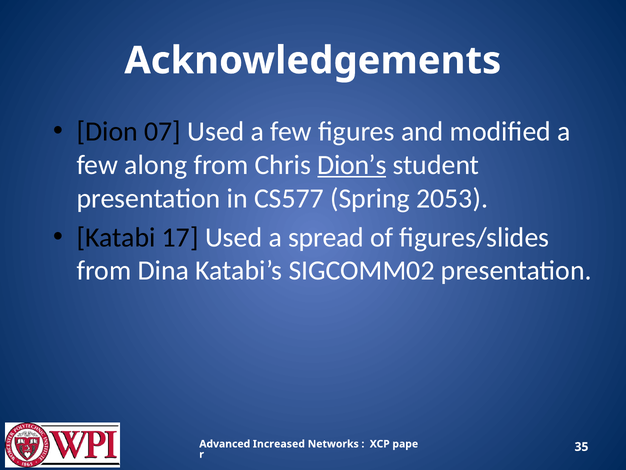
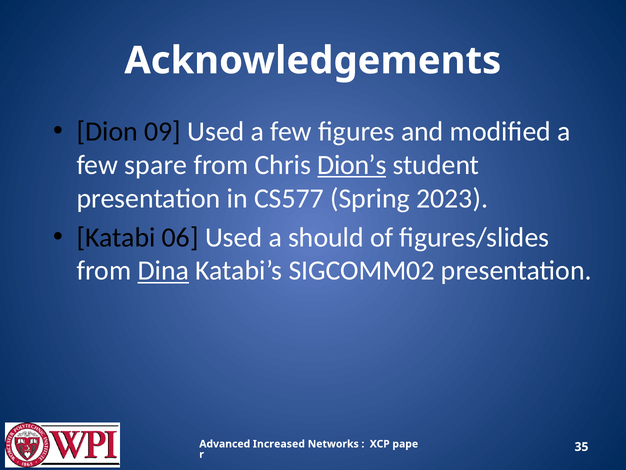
07: 07 -> 09
along: along -> spare
2053: 2053 -> 2023
17: 17 -> 06
spread: spread -> should
Dina underline: none -> present
